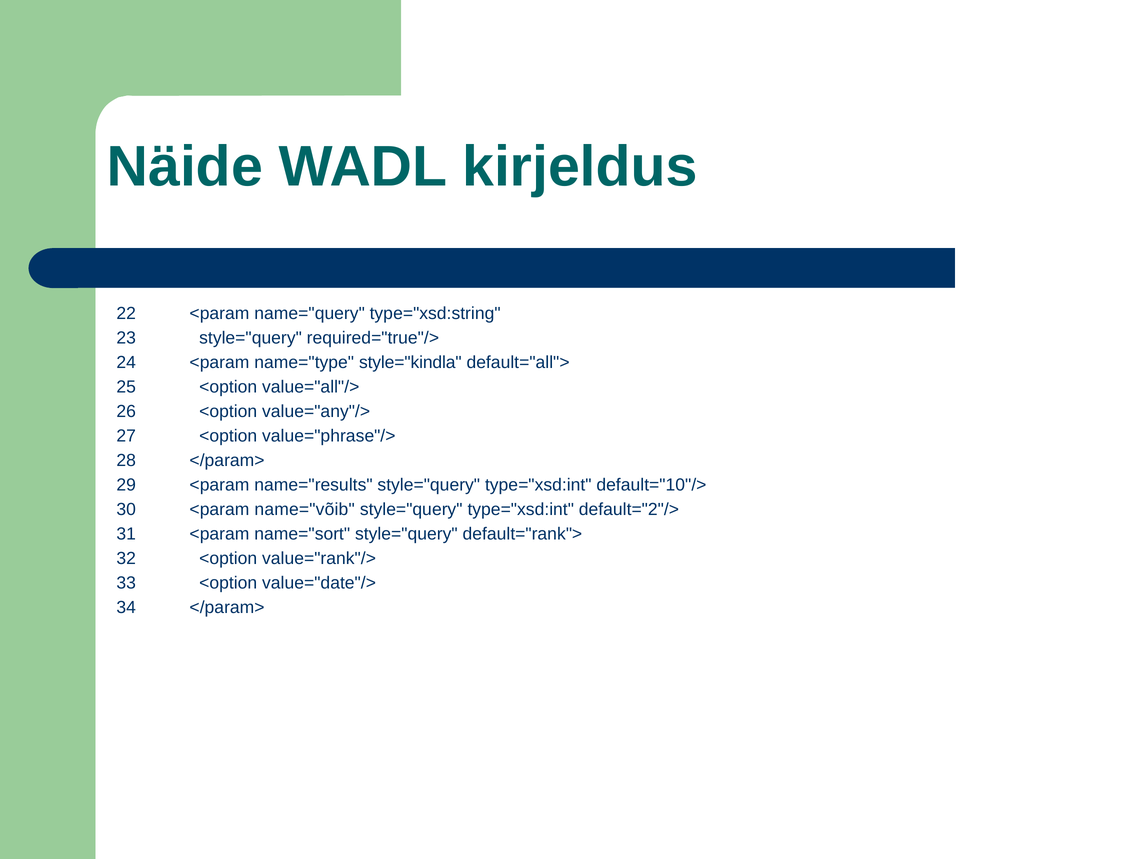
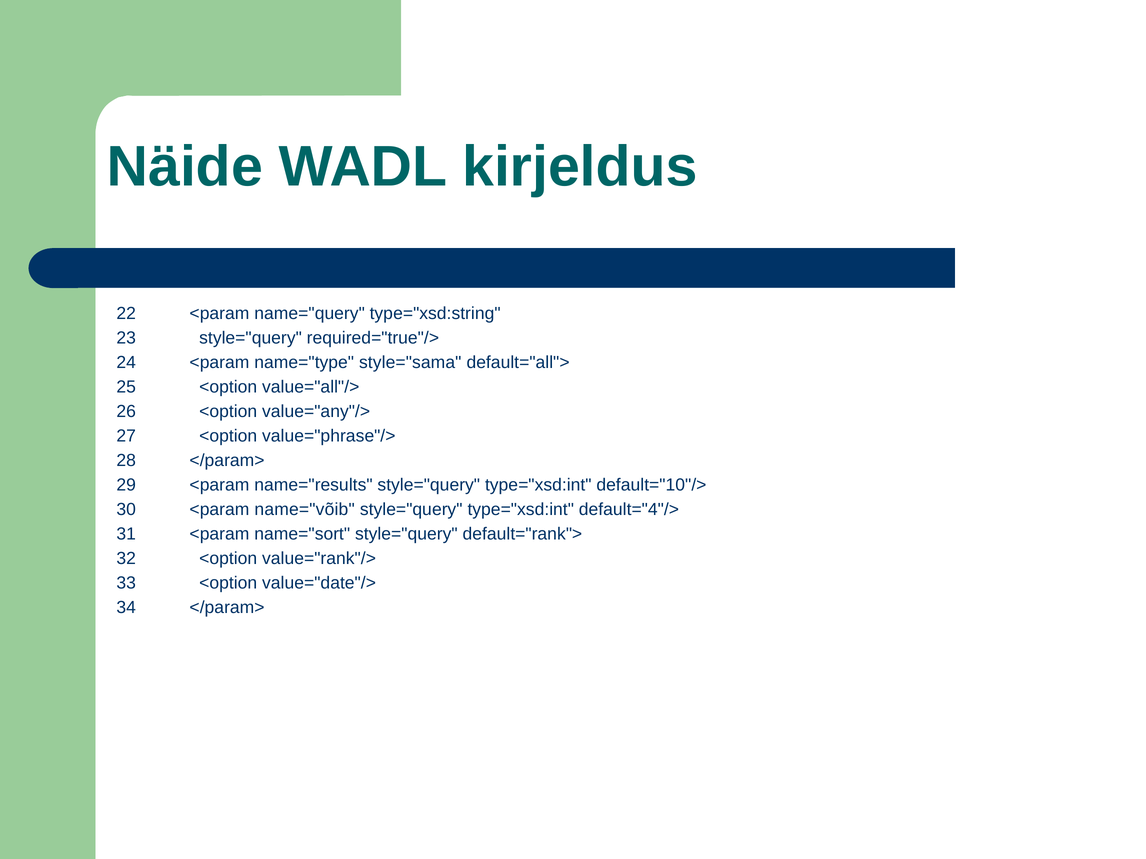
style="kindla: style="kindla -> style="sama
default="2"/>: default="2"/> -> default="4"/>
